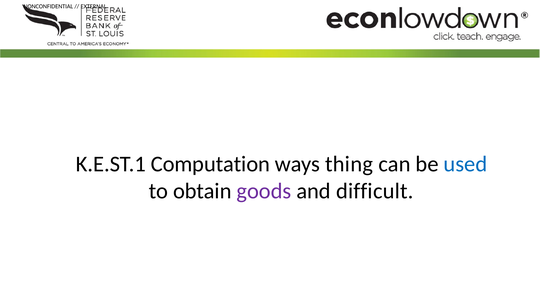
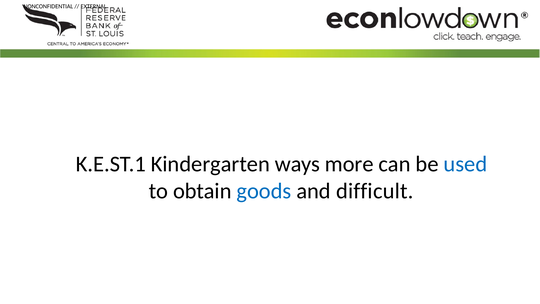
Computation: Computation -> Kindergarten
thing: thing -> more
goods colour: purple -> blue
